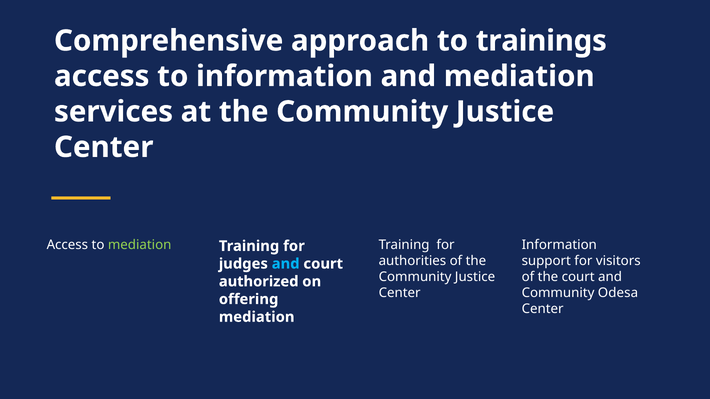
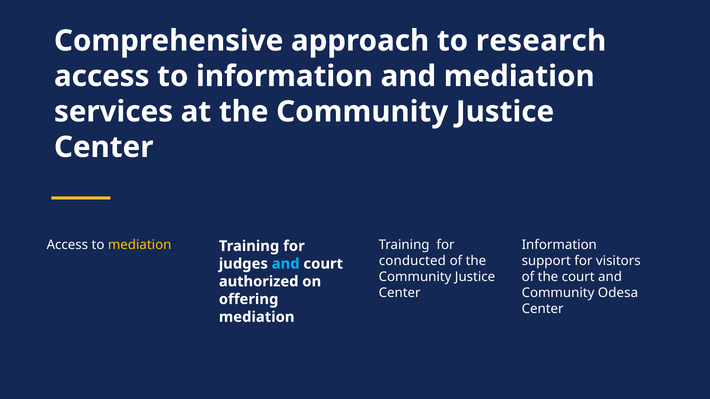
trainings: trainings -> research
mediation at (140, 245) colour: light green -> yellow
authorities: authorities -> conducted
